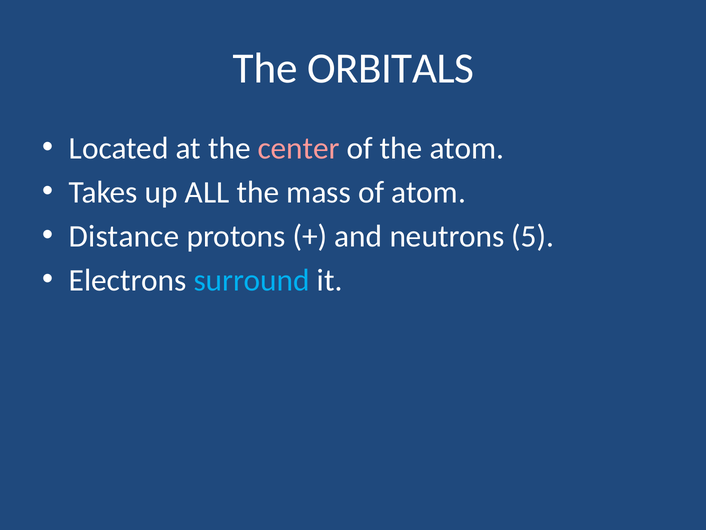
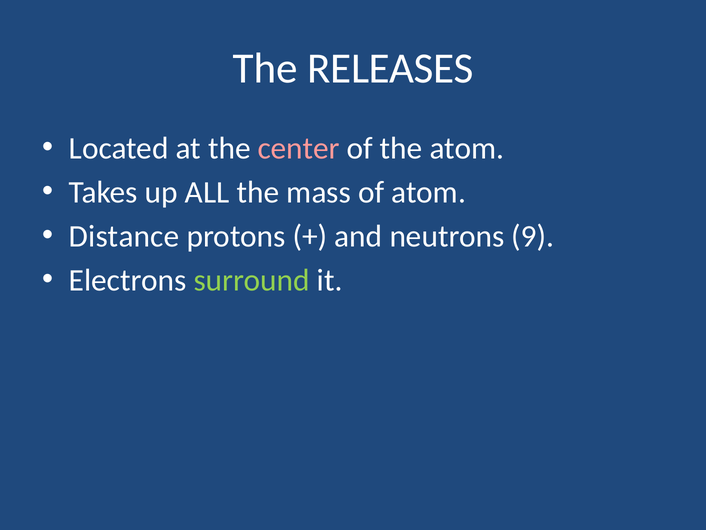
ORBITALS: ORBITALS -> RELEASES
5: 5 -> 9
surround colour: light blue -> light green
